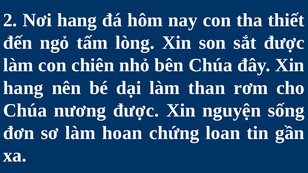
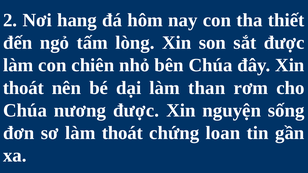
hang at (23, 88): hang -> thoát
làm hoan: hoan -> thoát
